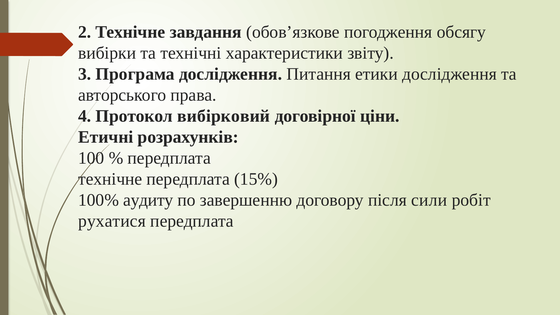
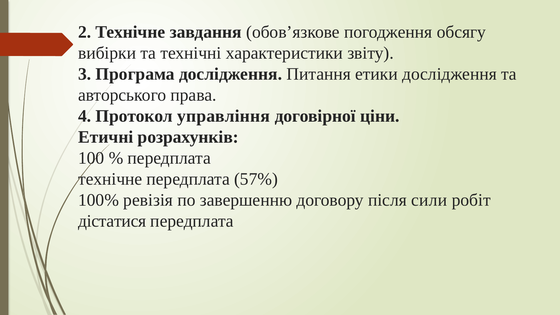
вибірковий: вибірковий -> управління
15%: 15% -> 57%
аудиту: аудиту -> ревізія
рухатися: рухатися -> дістатися
